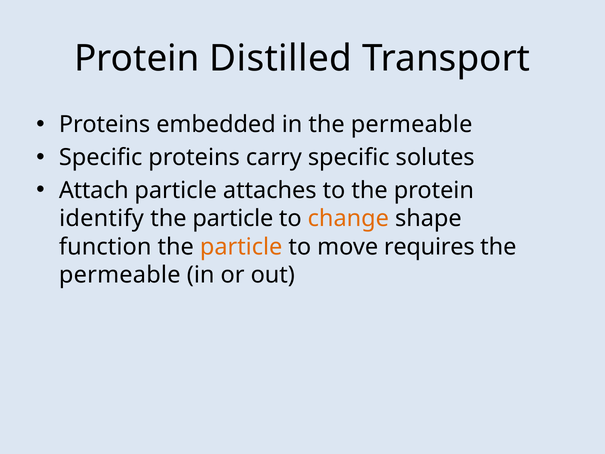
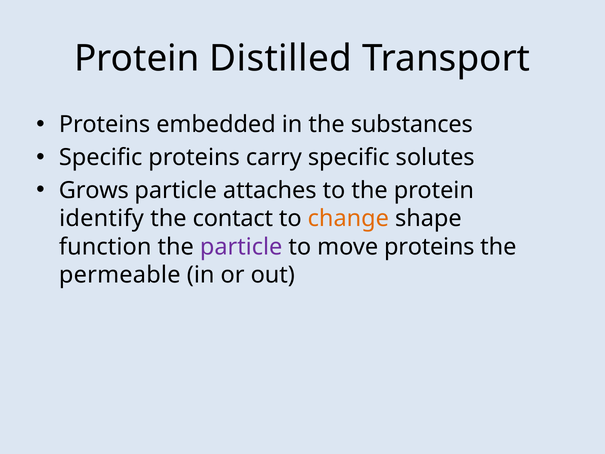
in the permeable: permeable -> substances
Attach: Attach -> Grows
particle at (233, 219): particle -> contact
particle at (241, 247) colour: orange -> purple
move requires: requires -> proteins
